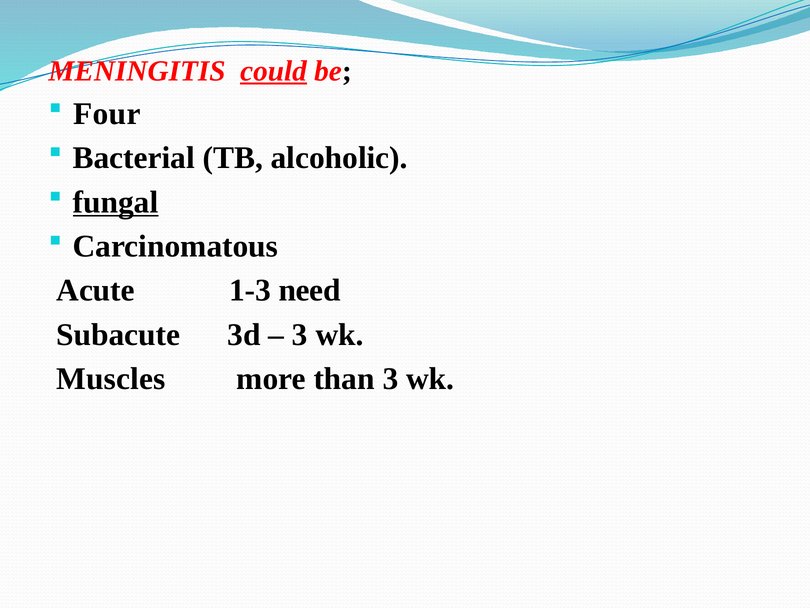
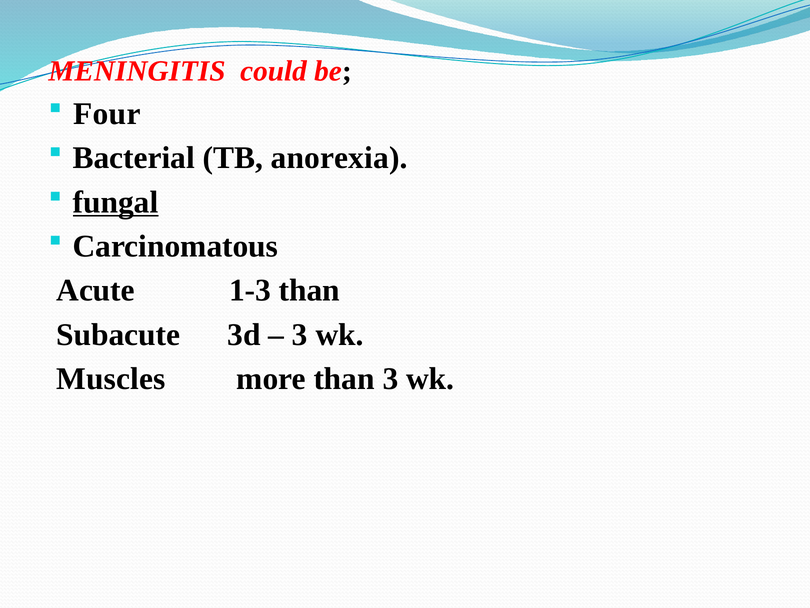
could underline: present -> none
alcoholic: alcoholic -> anorexia
1-3 need: need -> than
